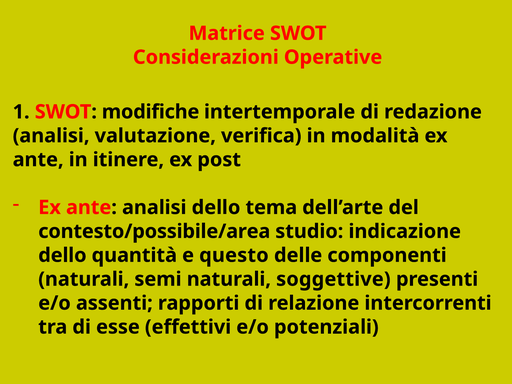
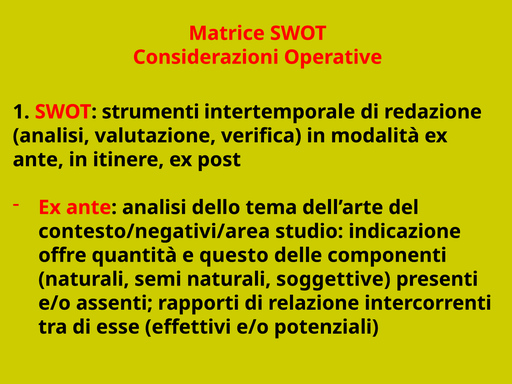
modifiche: modifiche -> strumenti
contesto/possibile/area: contesto/possibile/area -> contesto/negativi/area
dello at (62, 255): dello -> offre
